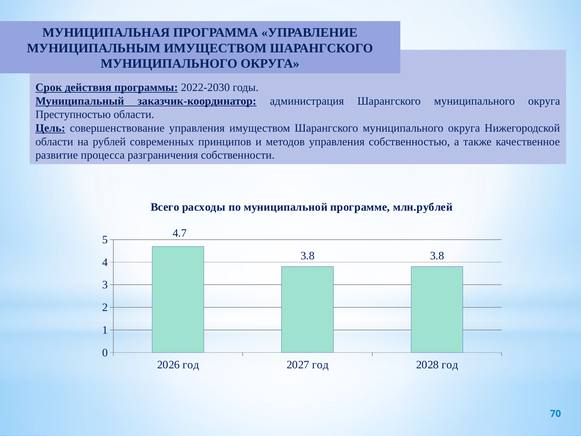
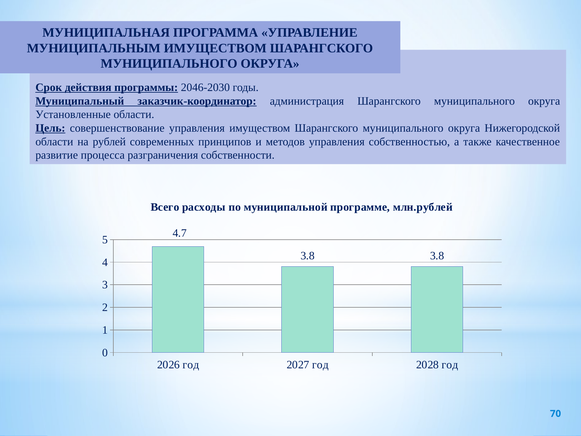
2022-2030: 2022-2030 -> 2046-2030
Преступностью: Преступностью -> Установленные
